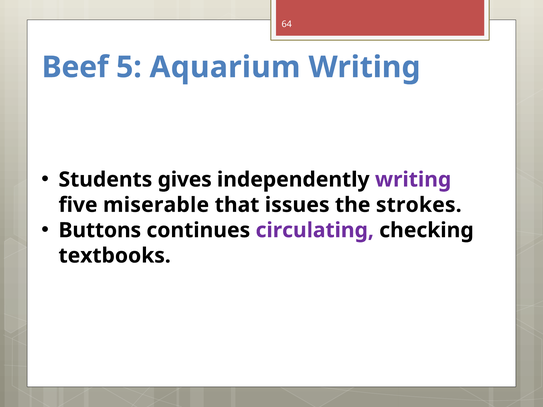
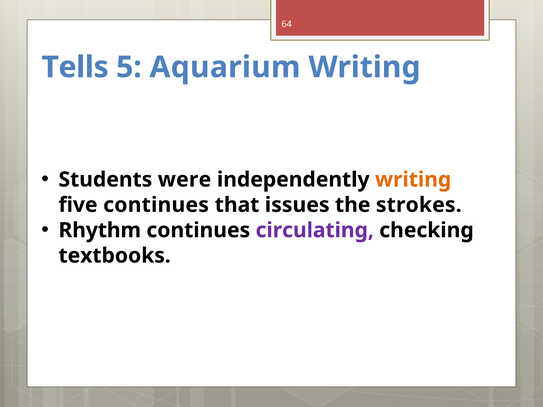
Beef: Beef -> Tells
gives: gives -> were
writing at (413, 180) colour: purple -> orange
five miserable: miserable -> continues
Buttons: Buttons -> Rhythm
